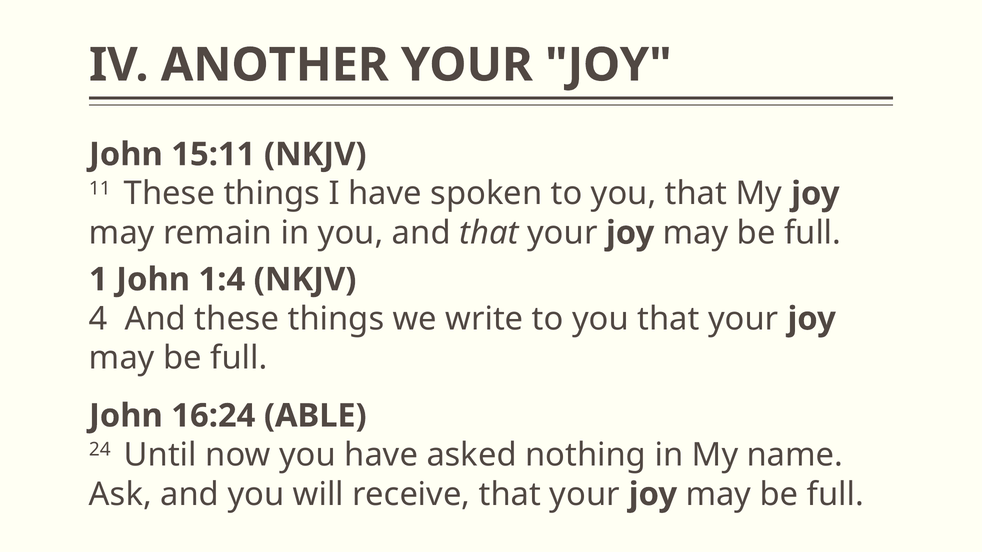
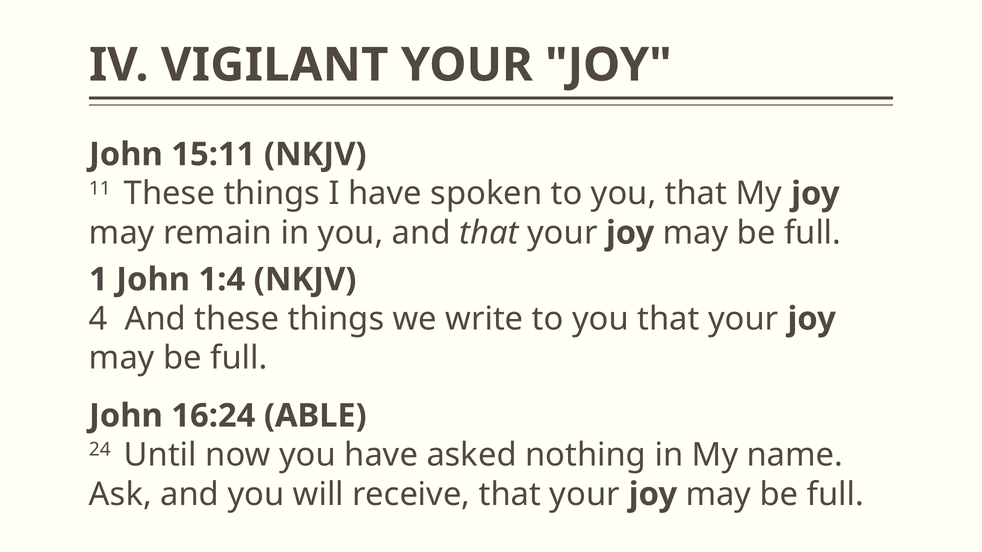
ANOTHER: ANOTHER -> VIGILANT
